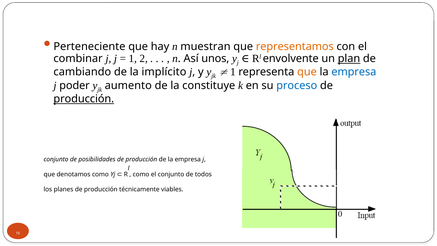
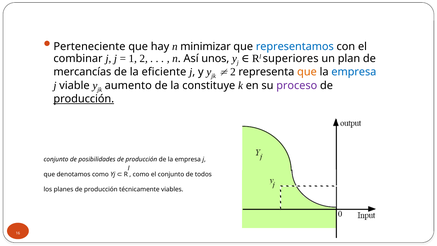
muestran: muestran -> minimizar
representamos colour: orange -> blue
envolvente: envolvente -> superiores
plan underline: present -> none
cambiando: cambiando -> mercancías
implícito: implícito -> eficiente
1 at (233, 72): 1 -> 2
poder: poder -> viable
proceso colour: blue -> purple
